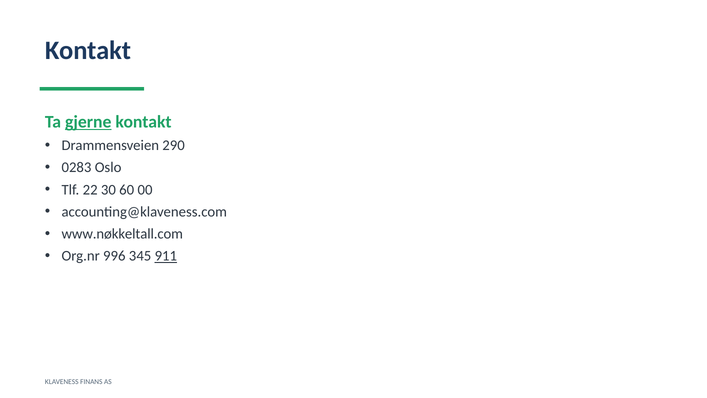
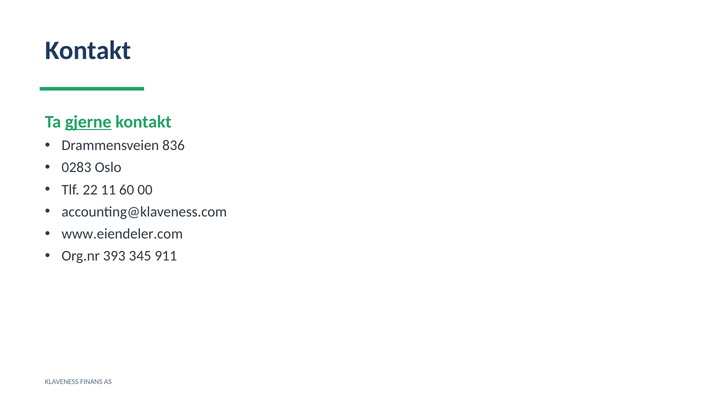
290: 290 -> 836
30: 30 -> 11
www.nøkkeltall.com: www.nøkkeltall.com -> www.eiendeler.com
996: 996 -> 393
911 underline: present -> none
